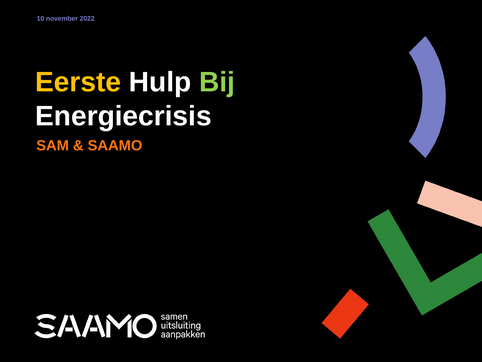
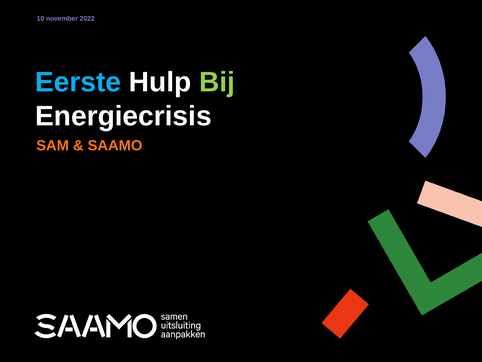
Eerste colour: yellow -> light blue
